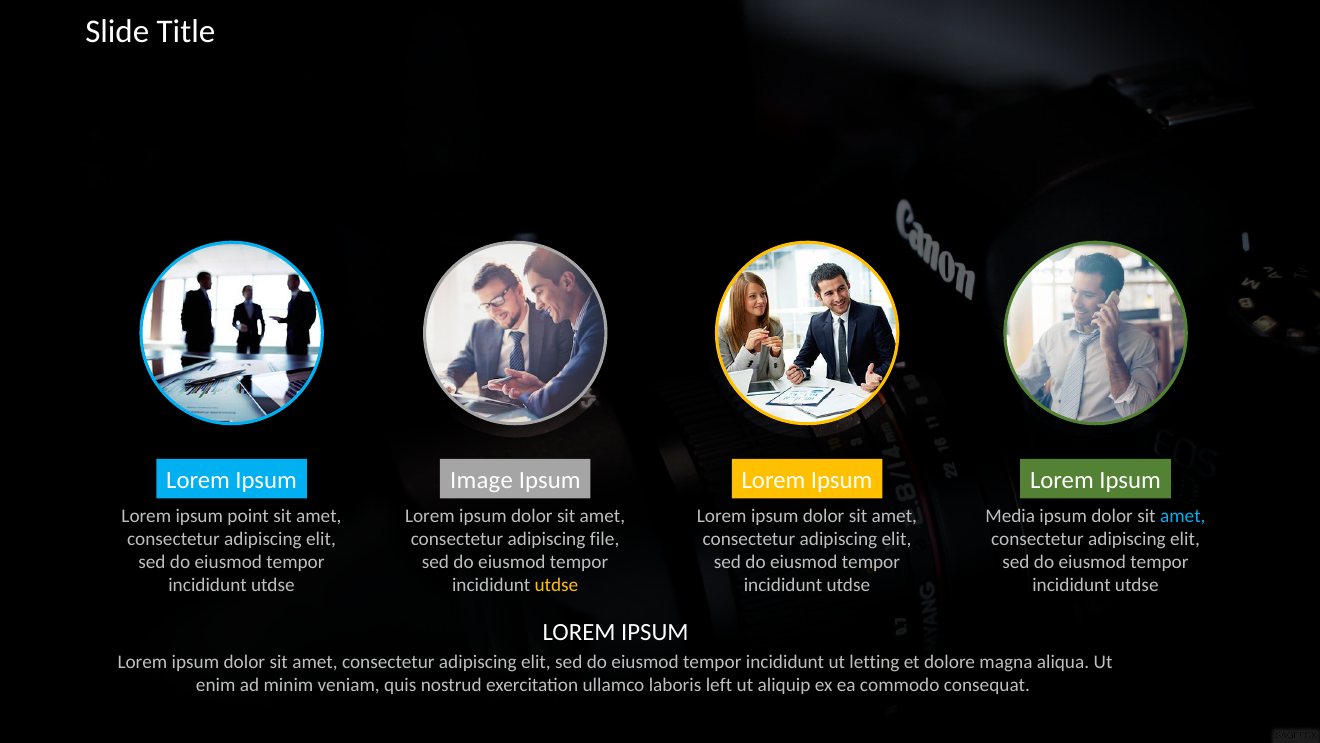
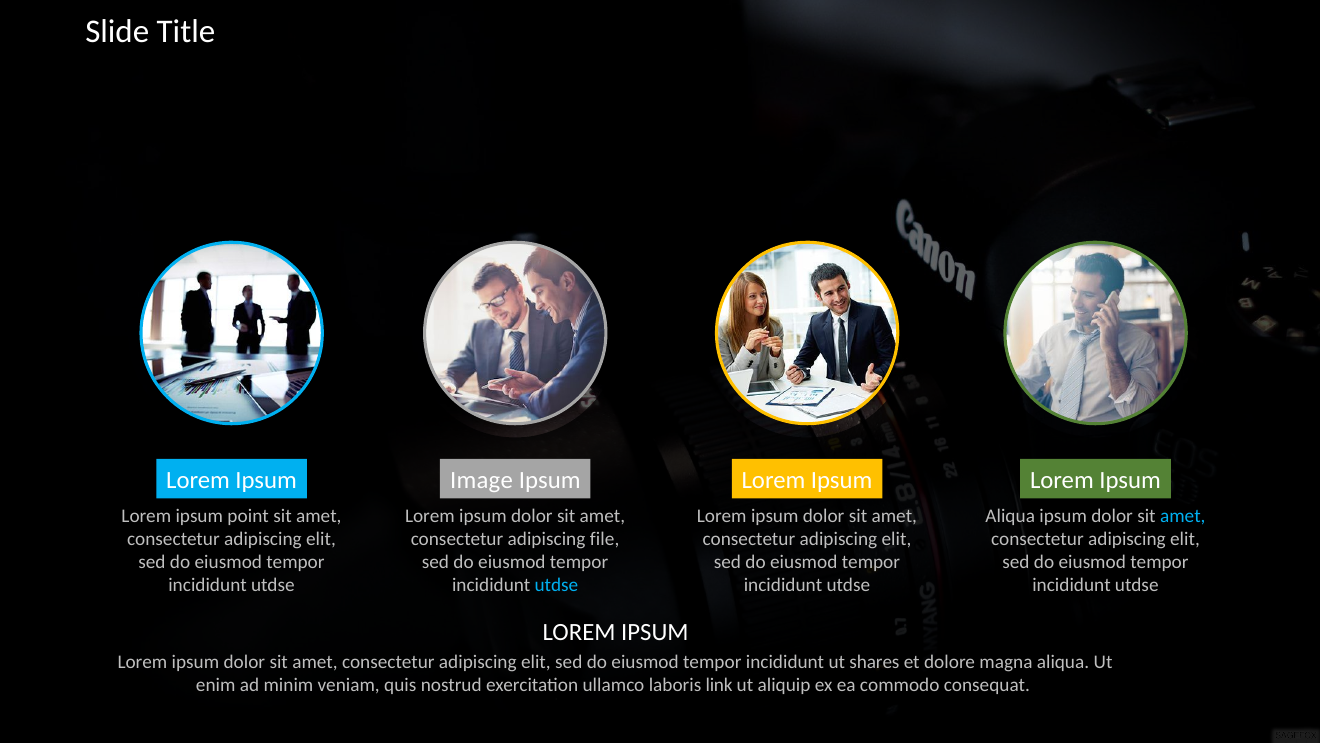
Media at (1010, 516): Media -> Aliqua
utdse at (556, 585) colour: yellow -> light blue
letting: letting -> shares
left: left -> link
